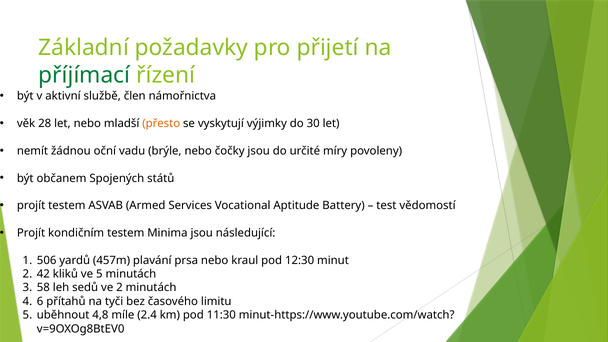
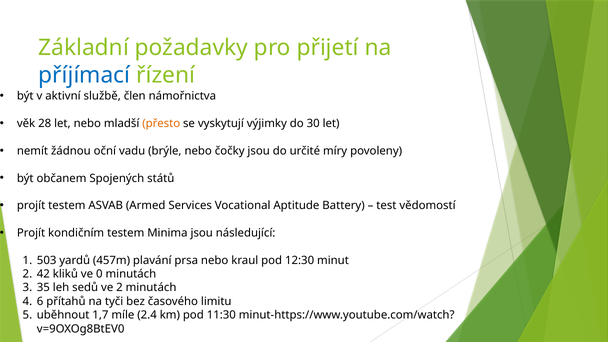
příjímací colour: green -> blue
506: 506 -> 503
ve 5: 5 -> 0
58: 58 -> 35
4,8: 4,8 -> 1,7
